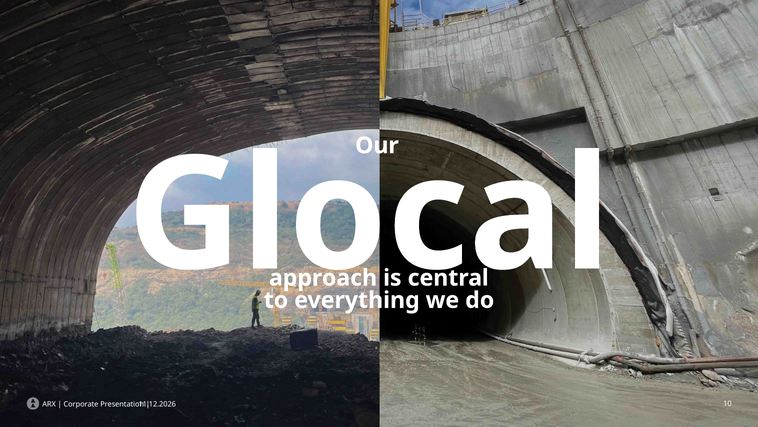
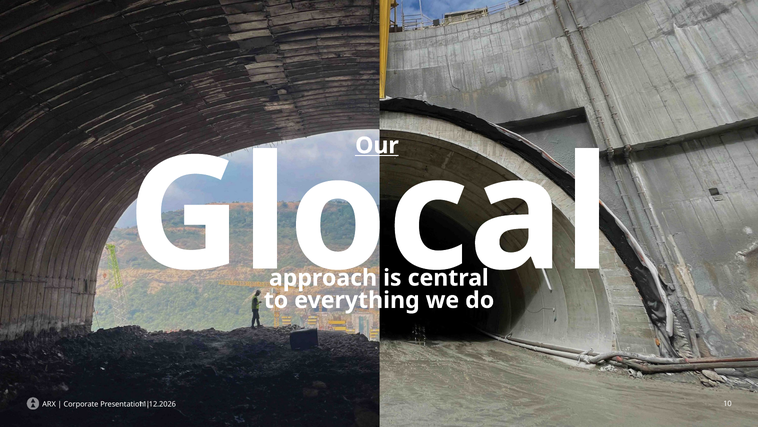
Our at (377, 145) underline: none -> present
